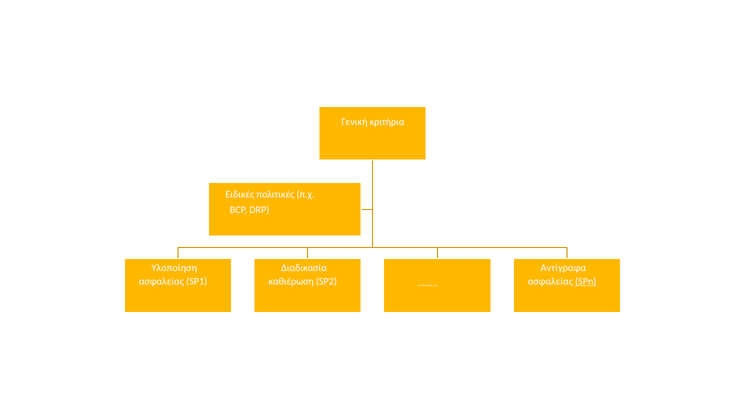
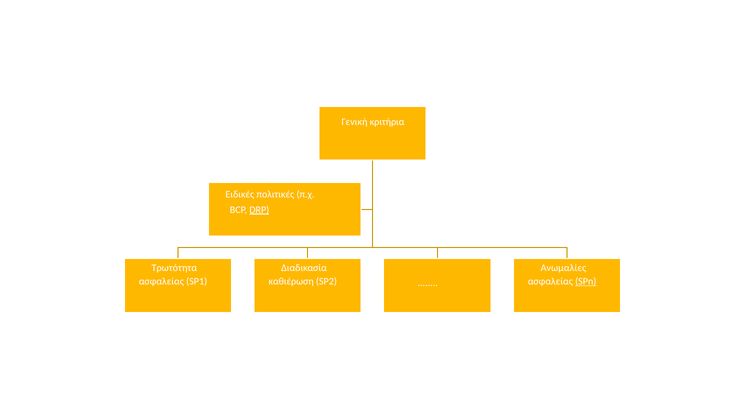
DRP underline: none -> present
Υλοποίηση: Υλοποίηση -> Τρωτότητα
Αντίγραφα: Αντίγραφα -> Ανωμαλίες
